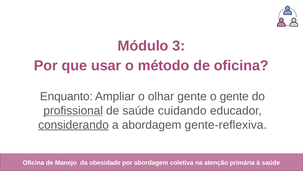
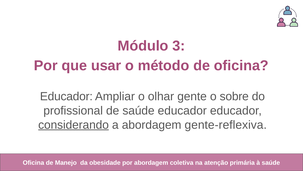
Enquanto at (66, 96): Enquanto -> Educador
o gente: gente -> sobre
profissional underline: present -> none
saúde cuidando: cuidando -> educador
